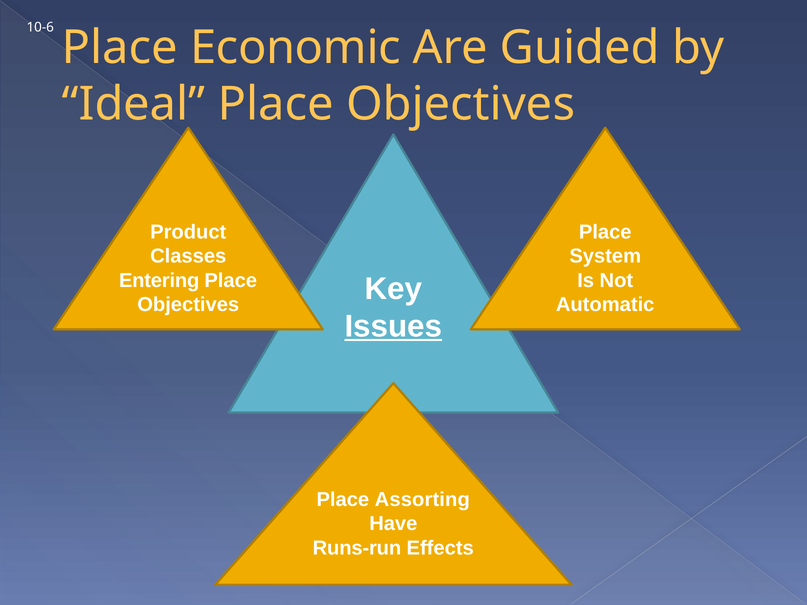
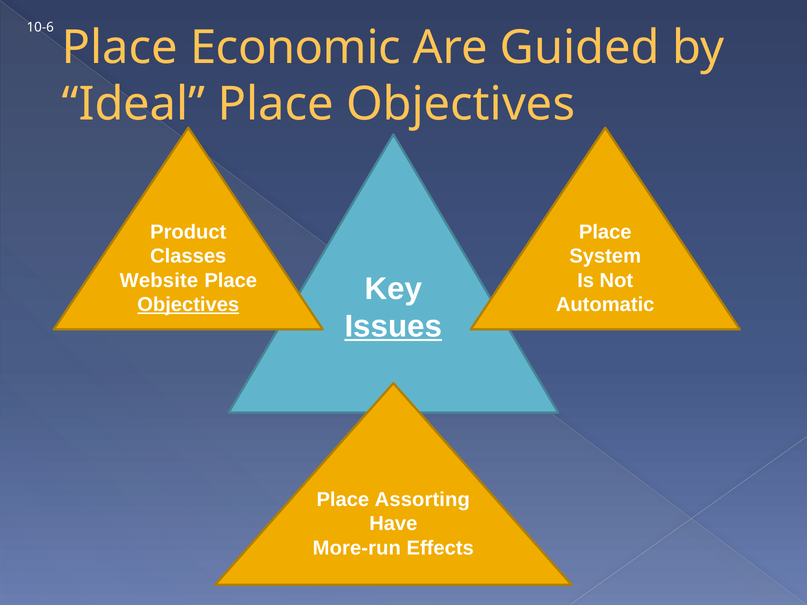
Entering: Entering -> Website
Objectives at (188, 305) underline: none -> present
Runs-run: Runs-run -> More-run
